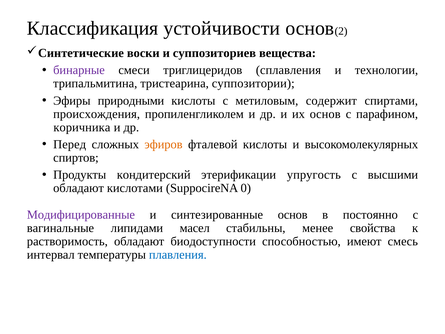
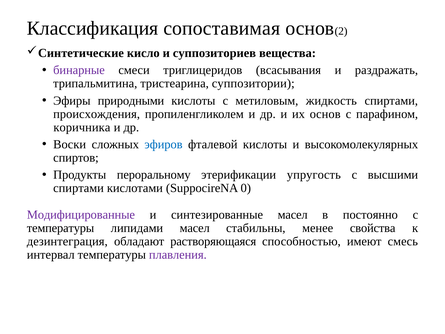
устойчивости: устойчивости -> сопоставимая
воски: воски -> кисло
сплавления: сплавления -> всасывания
технологии: технологии -> раздражать
содержит: содержит -> жидкость
Перед: Перед -> Воски
эфиров colour: orange -> blue
кондитерский: кондитерский -> пероральному
обладают at (79, 188): обладают -> спиртами
синтезированные основ: основ -> масел
вагинальные at (60, 228): вагинальные -> температуры
растворимость: растворимость -> дезинтеграция
биодоступности: биодоступности -> растворяющаяся
плавления colour: blue -> purple
